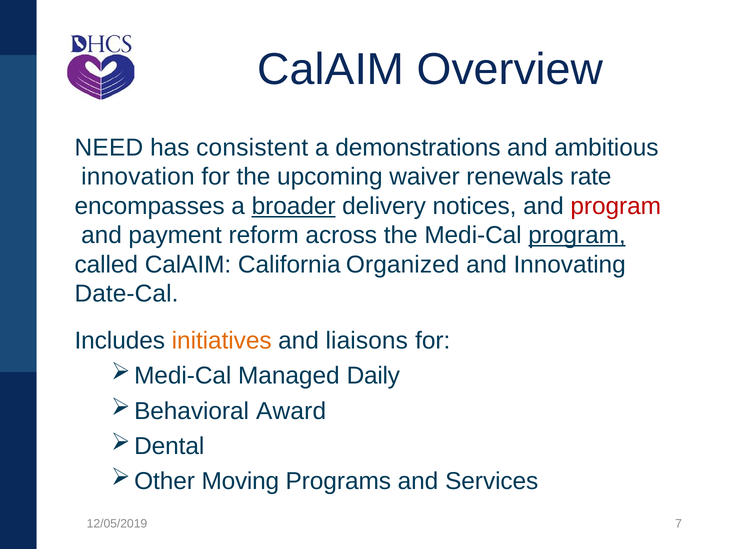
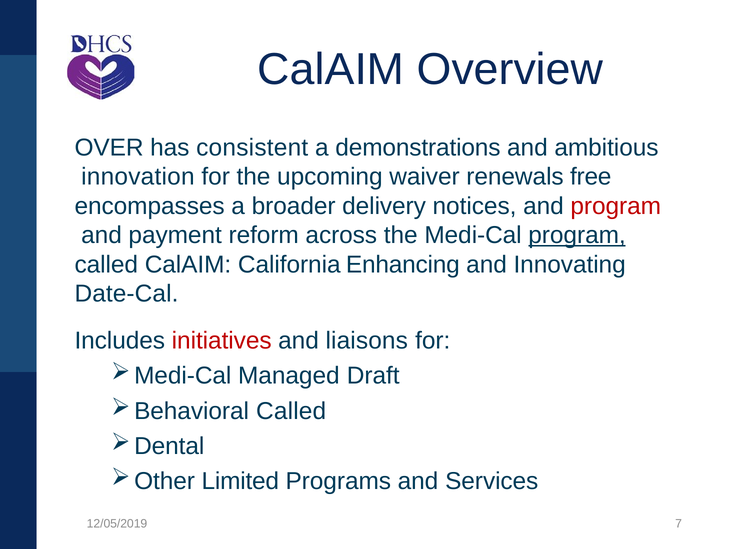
NEED: NEED -> OVER
rate: rate -> free
broader underline: present -> none
Organized: Organized -> Enhancing
initiatives colour: orange -> red
Daily: Daily -> Draft
Award at (291, 412): Award -> Called
Moving: Moving -> Limited
